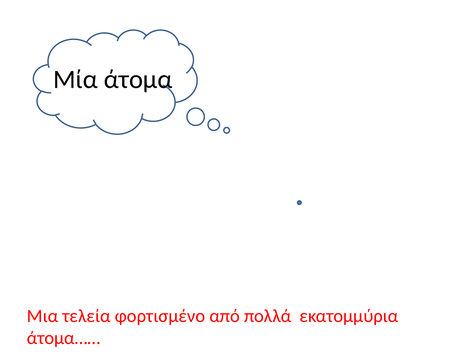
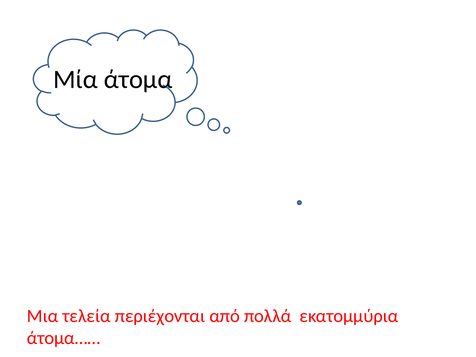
φορτισμένο: φορτισμένο -> περιέχονται
